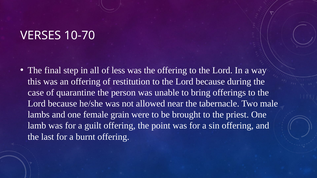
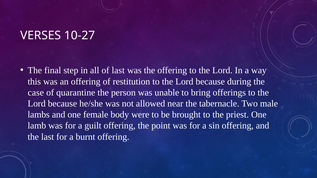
10-70: 10-70 -> 10-27
of less: less -> last
grain: grain -> body
